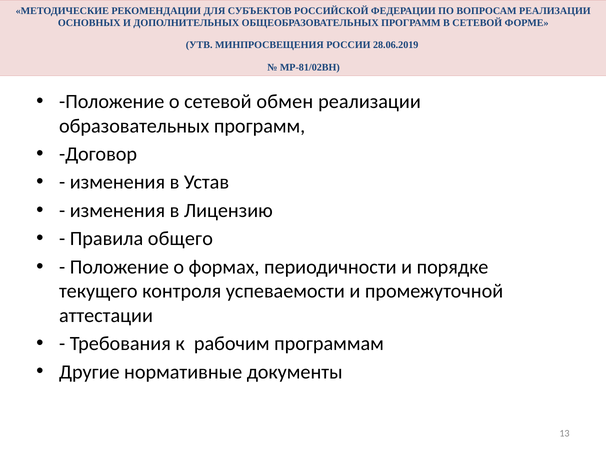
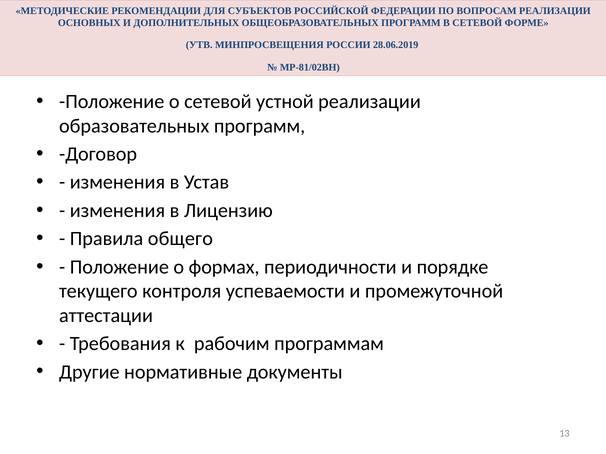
обмен: обмен -> устной
